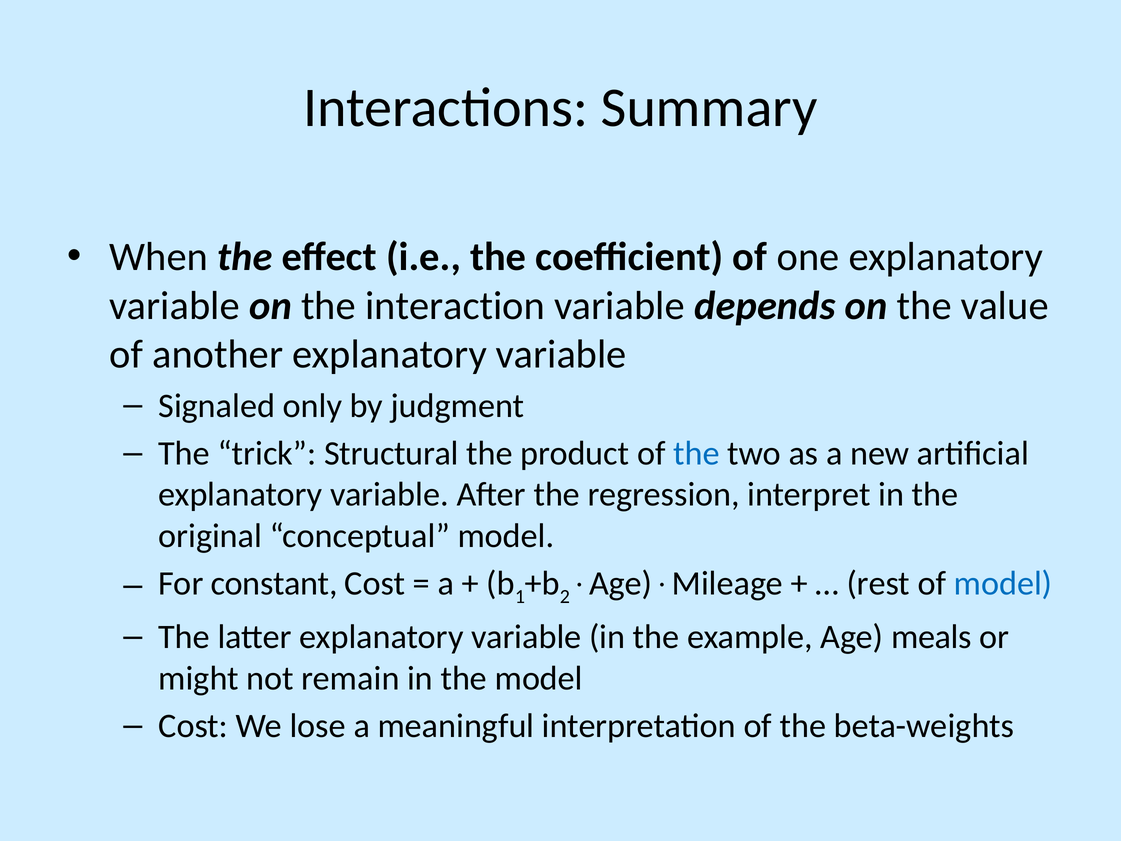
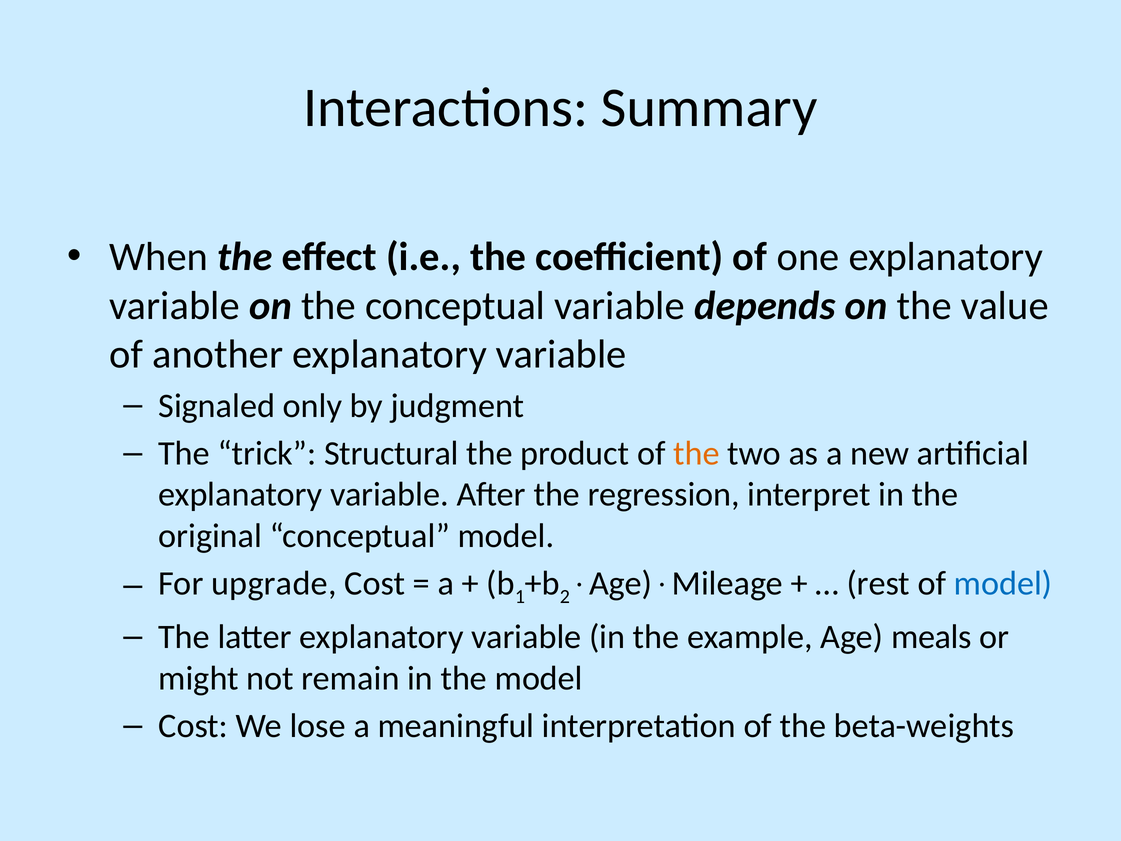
the interaction: interaction -> conceptual
the at (696, 453) colour: blue -> orange
constant: constant -> upgrade
